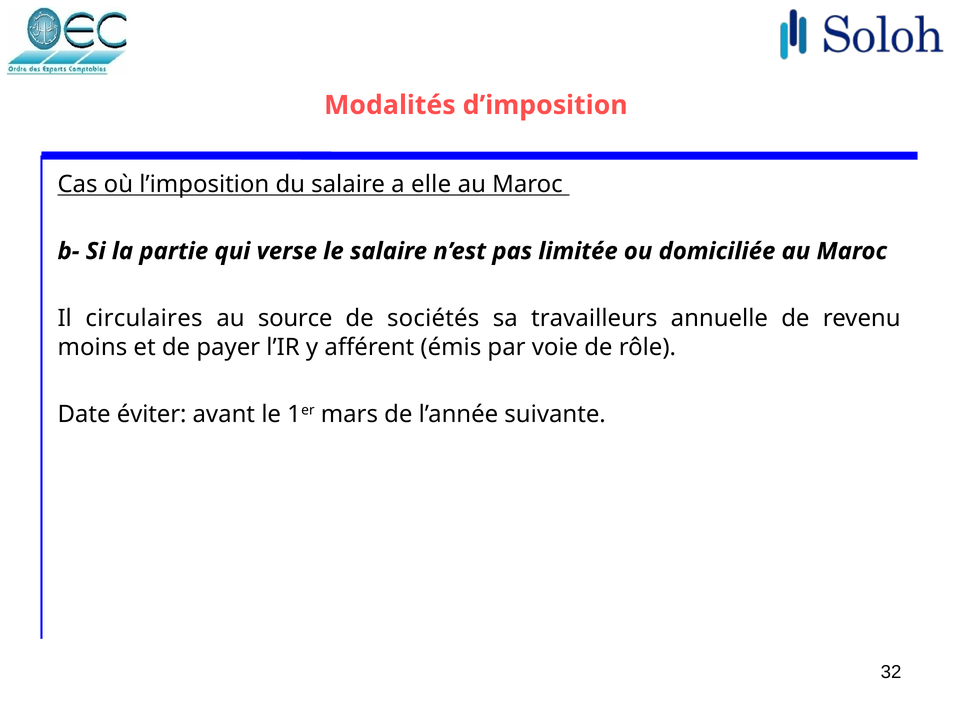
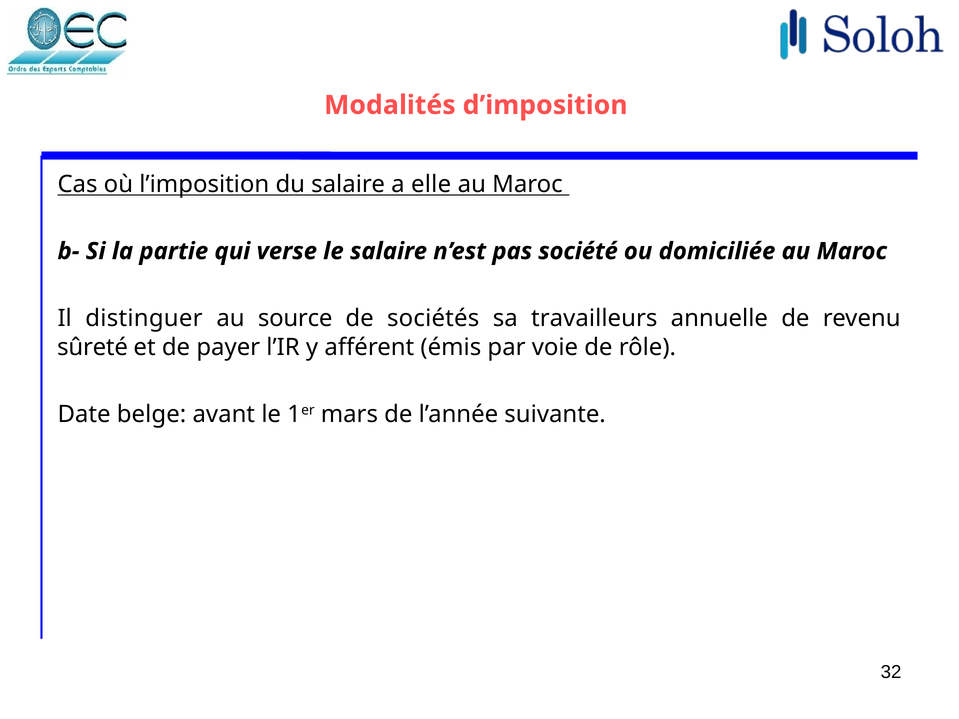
limitée: limitée -> société
circulaires: circulaires -> distinguer
moins: moins -> sûreté
éviter: éviter -> belge
